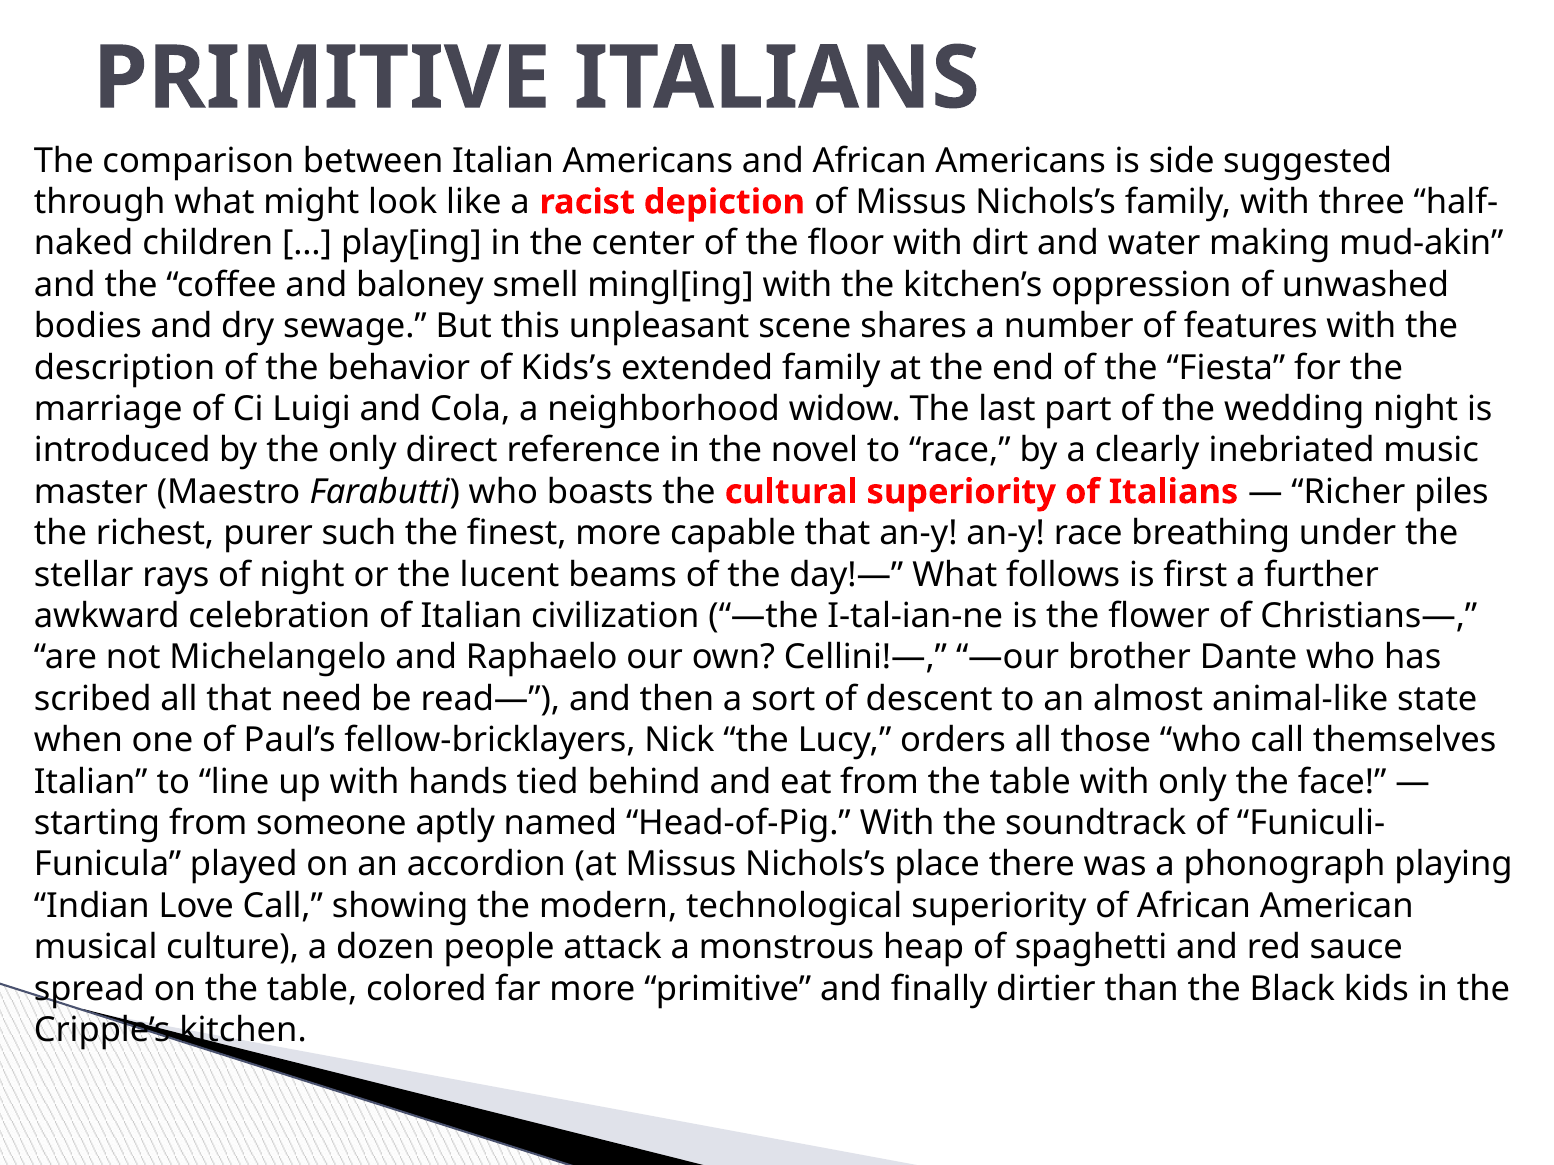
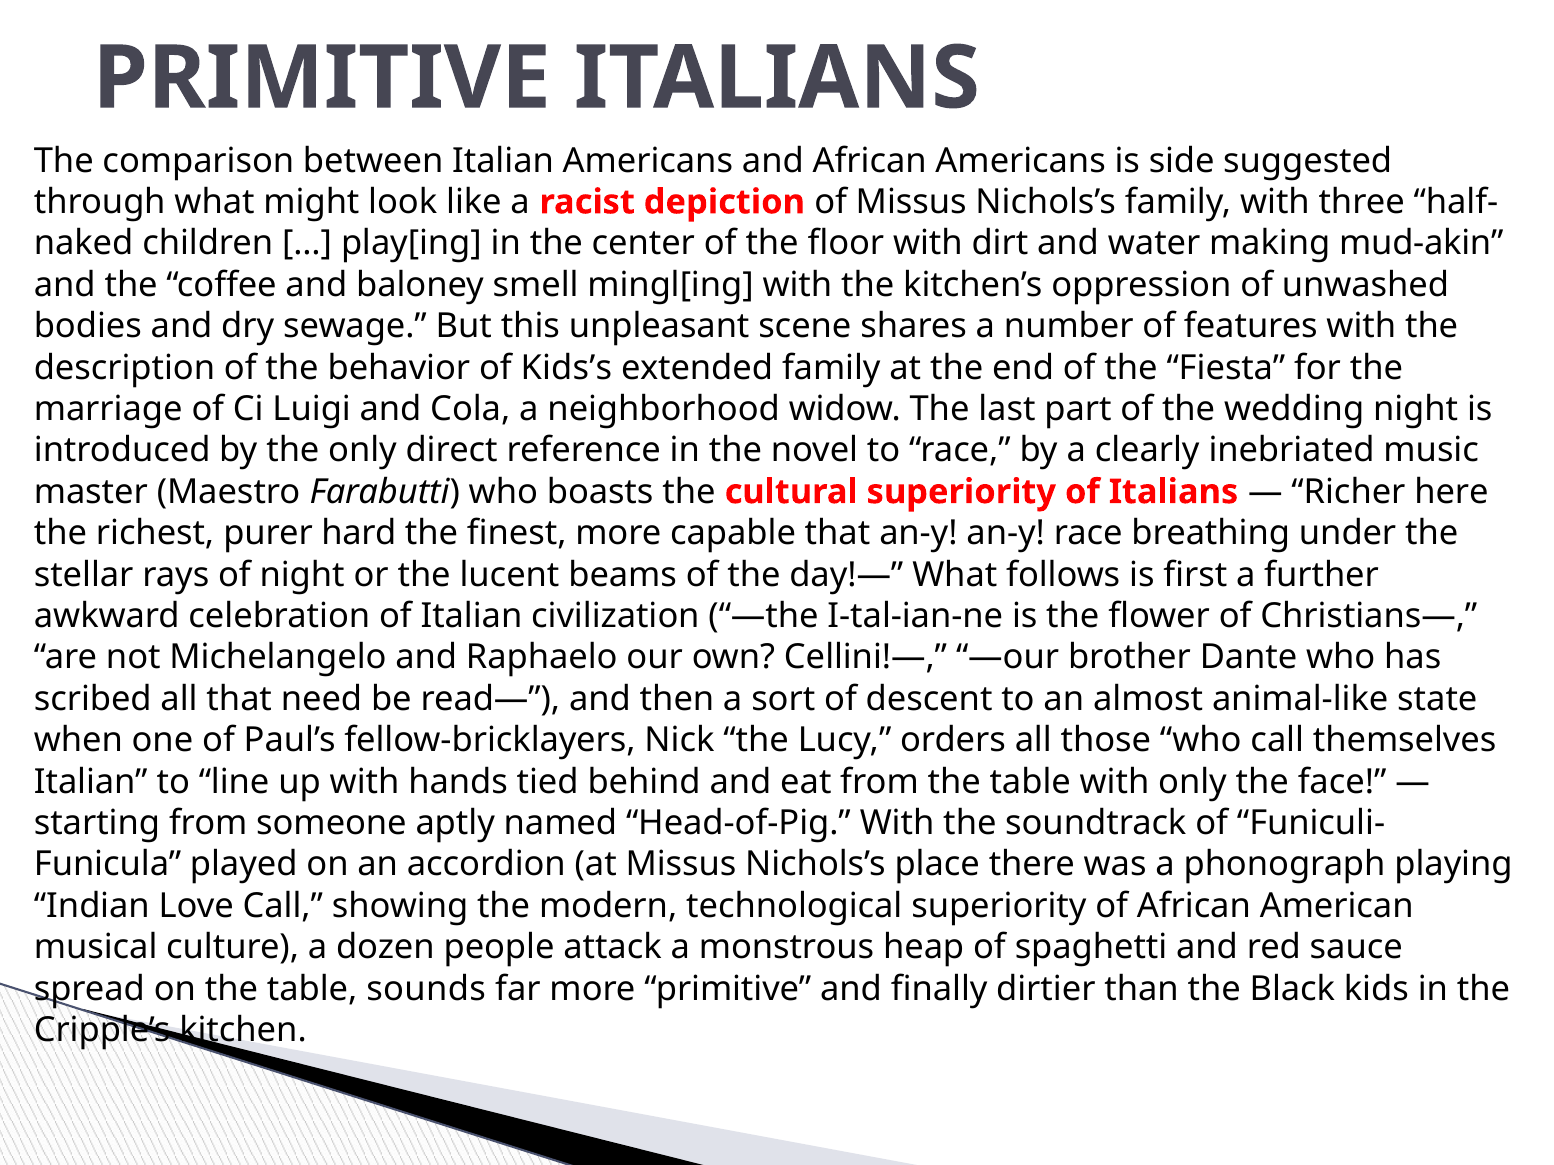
piles: piles -> here
such: such -> hard
colored: colored -> sounds
